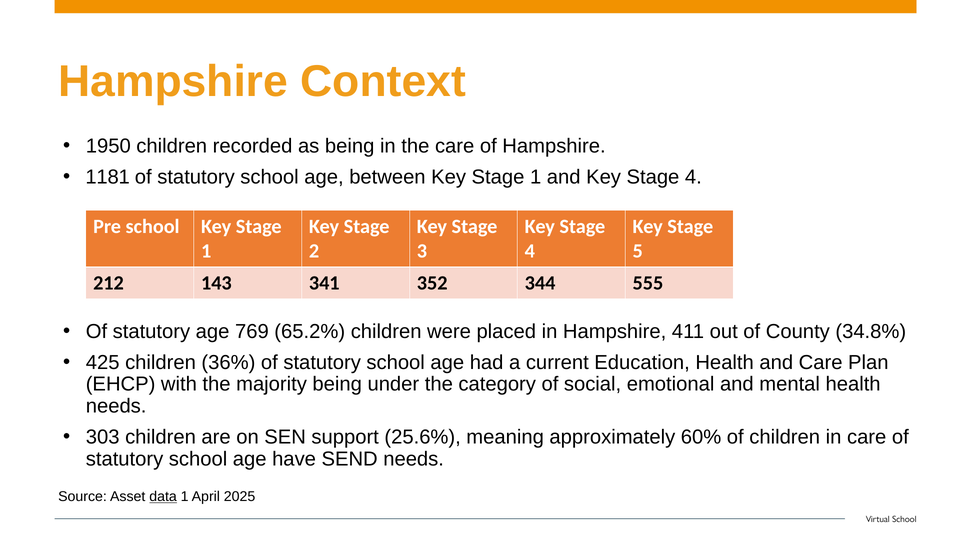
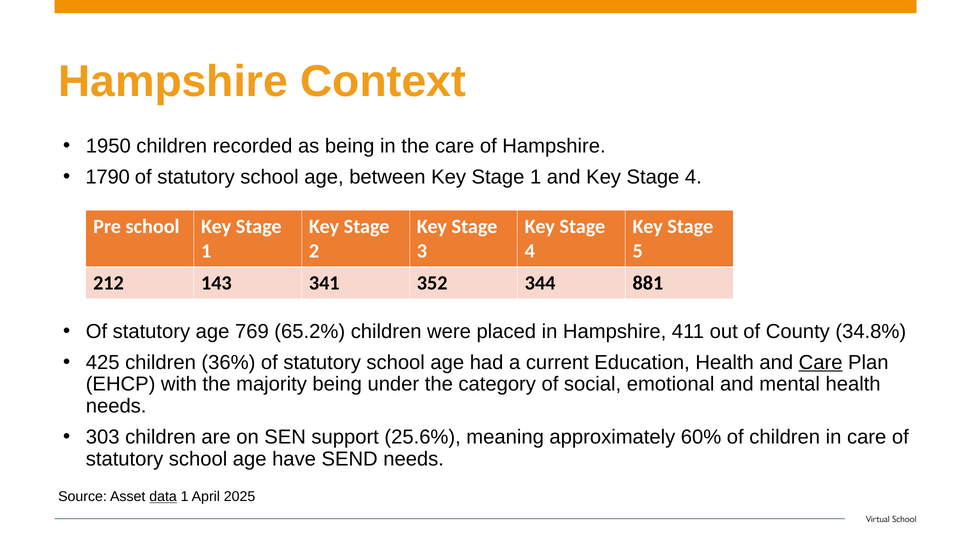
1181: 1181 -> 1790
555: 555 -> 881
Care at (821, 363) underline: none -> present
